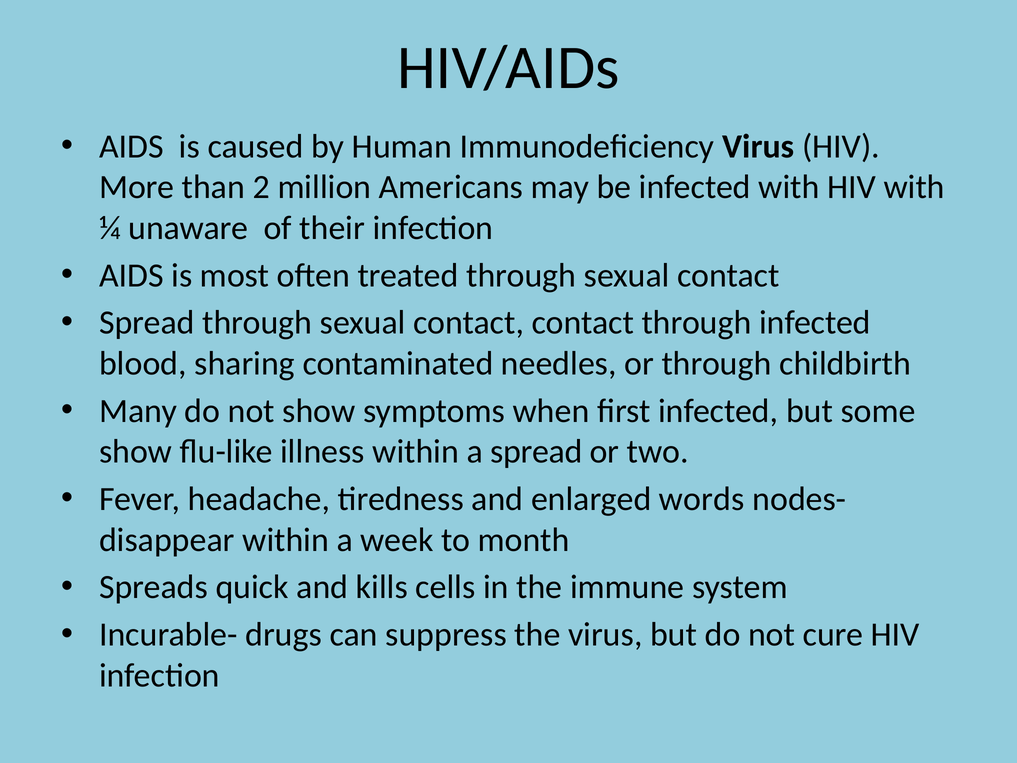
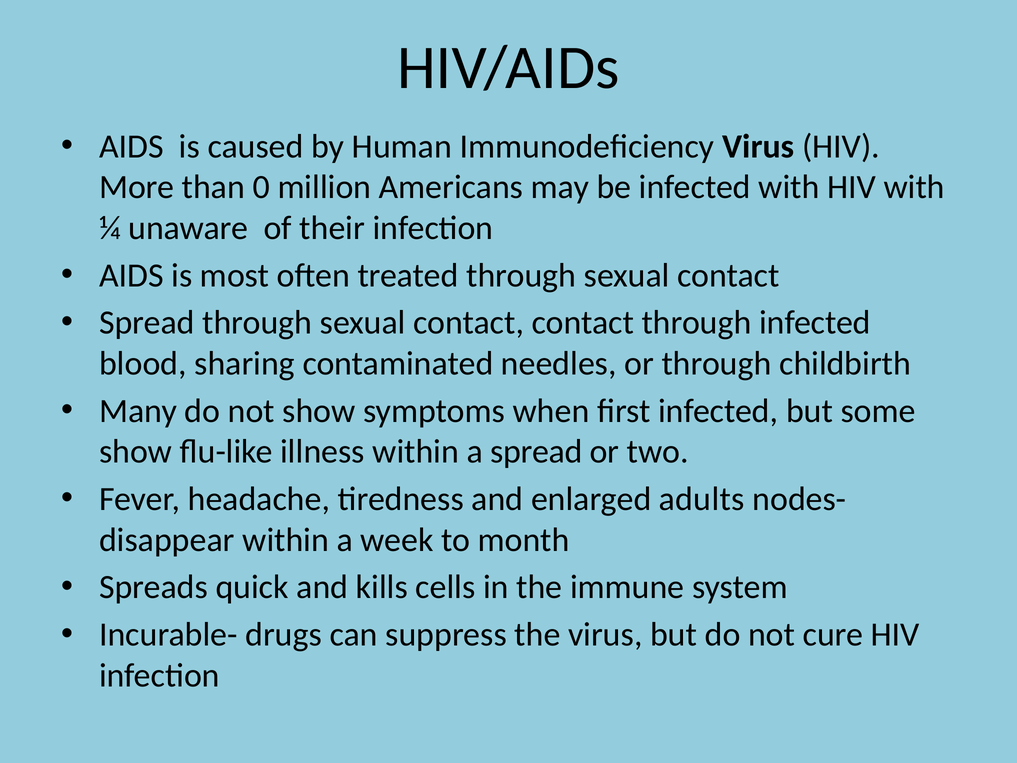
2: 2 -> 0
words: words -> adults
